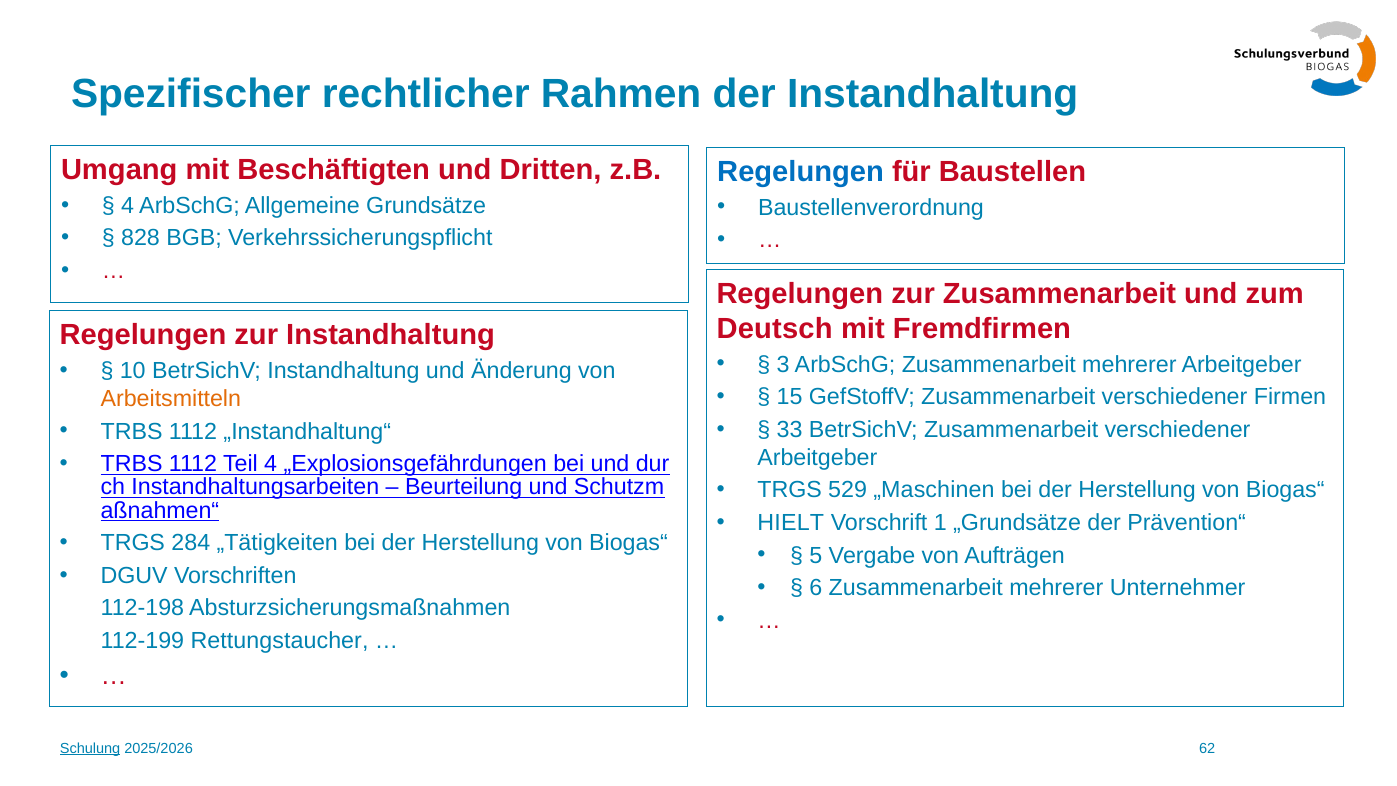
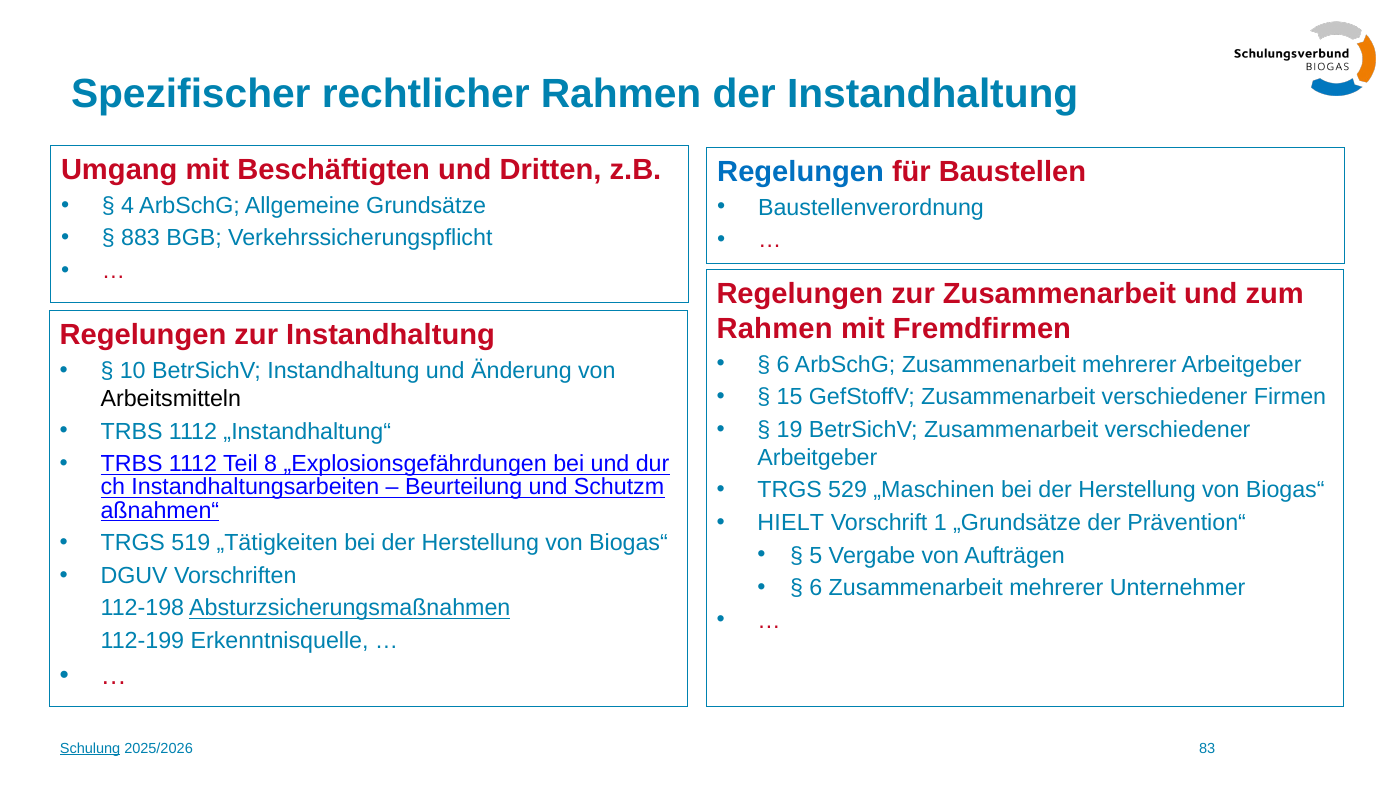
828: 828 -> 883
Deutsch at (775, 329): Deutsch -> Rahmen
3 at (783, 364): 3 -> 6
Arbeitsmitteln colour: orange -> black
33: 33 -> 19
Teil 4: 4 -> 8
284: 284 -> 519
Absturzsicherungsmaßnahmen underline: none -> present
Rettungstaucher: Rettungstaucher -> Erkenntnisquelle
62: 62 -> 83
